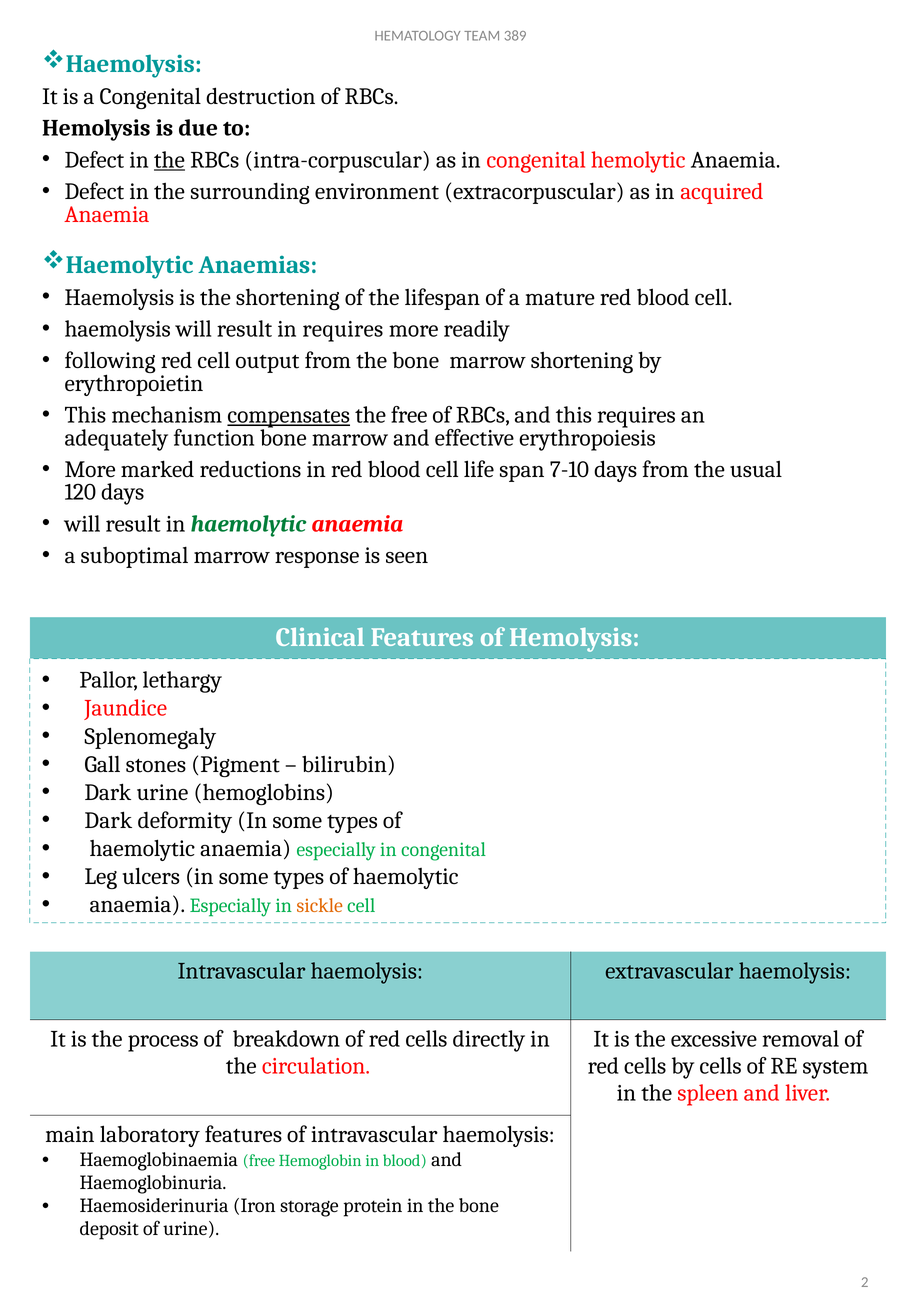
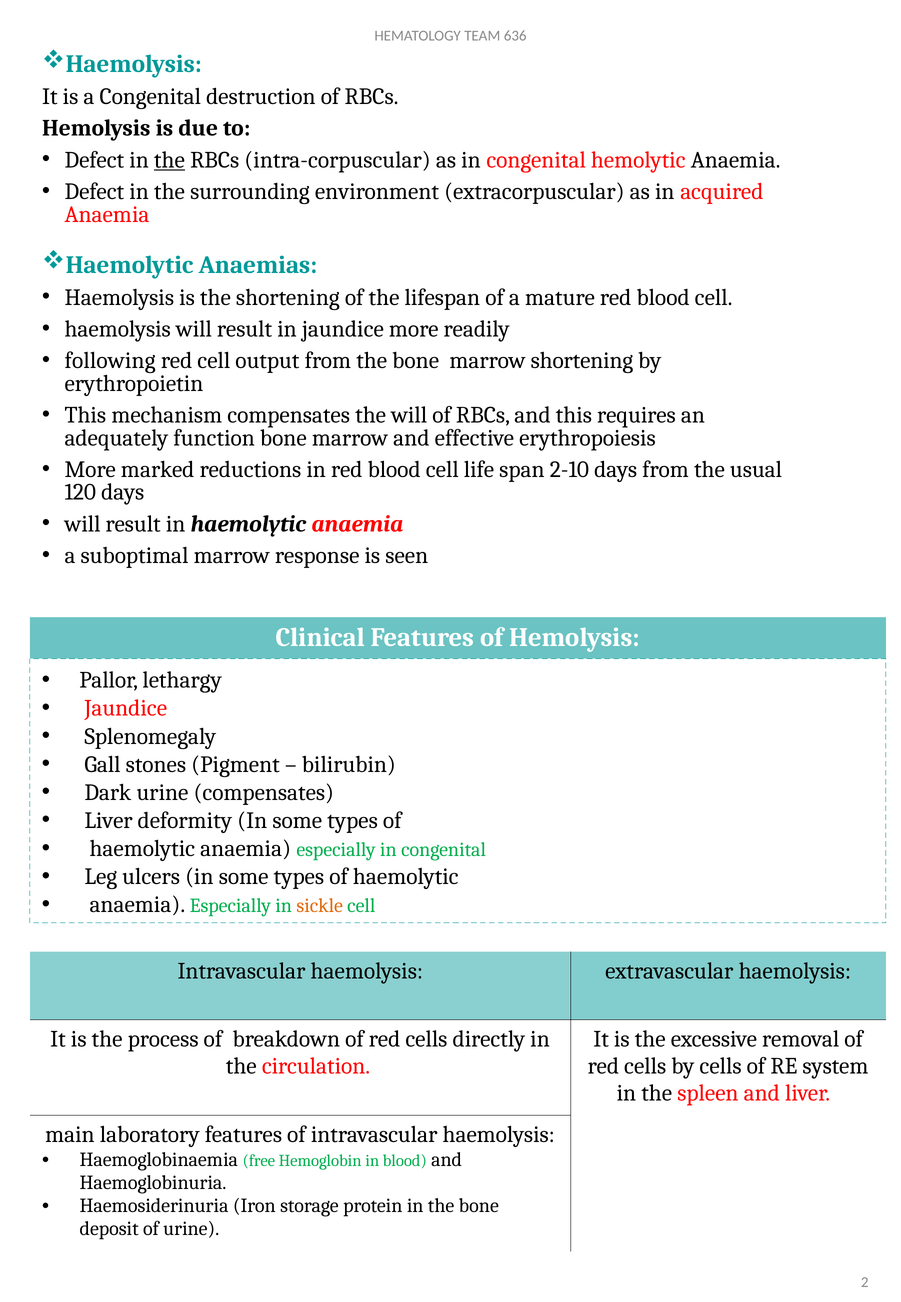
389: 389 -> 636
in requires: requires -> jaundice
compensates at (289, 415) underline: present -> none
the free: free -> will
7-10: 7-10 -> 2-10
haemolytic at (248, 524) colour: green -> black
urine hemoglobins: hemoglobins -> compensates
Dark at (108, 820): Dark -> Liver
